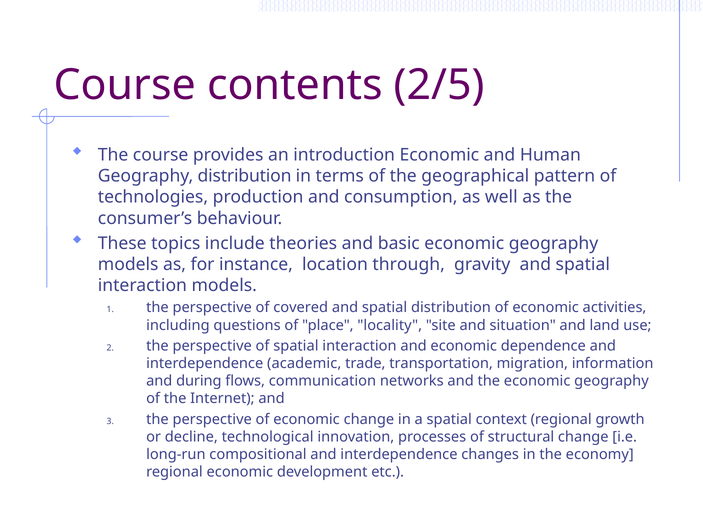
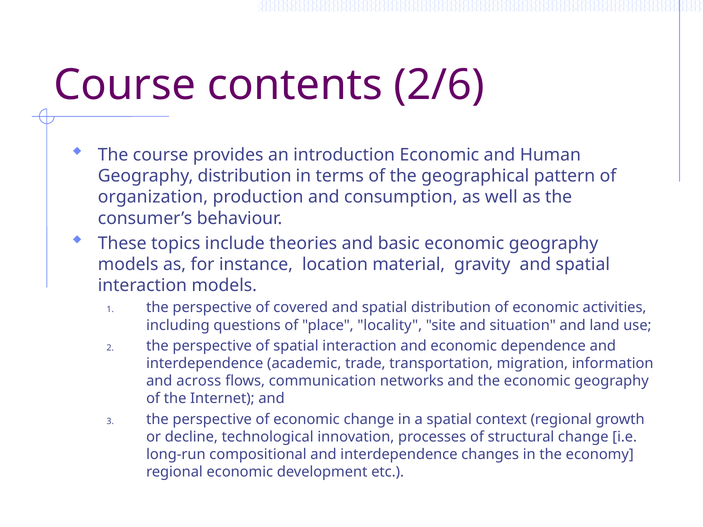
2/5: 2/5 -> 2/6
technologies: technologies -> organization
through: through -> material
during: during -> across
